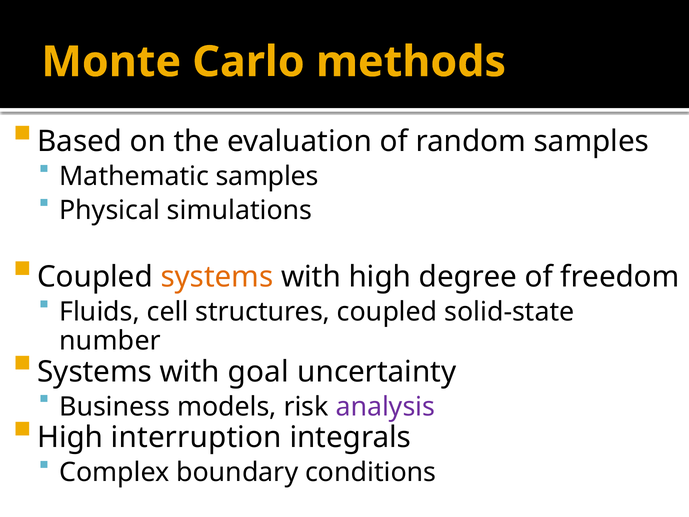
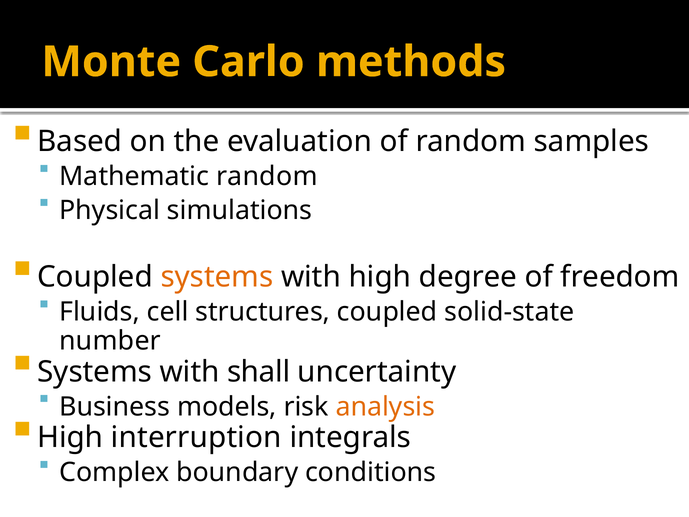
Mathematic samples: samples -> random
goal: goal -> shall
analysis colour: purple -> orange
